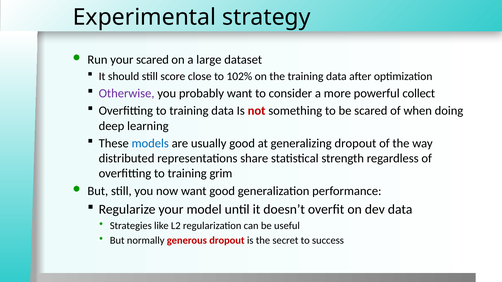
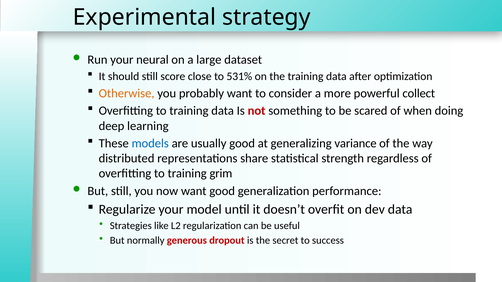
your scared: scared -> neural
102%: 102% -> 531%
Otherwise colour: purple -> orange
generalizing dropout: dropout -> variance
